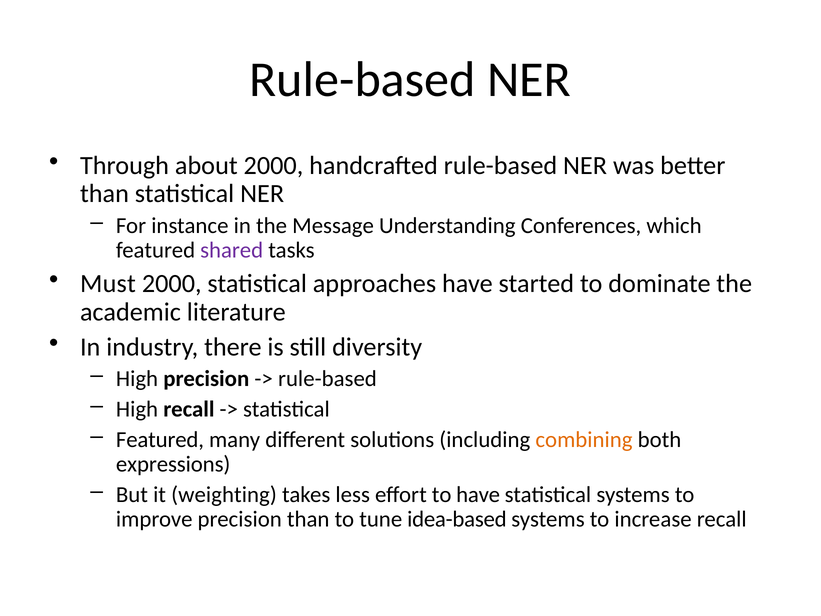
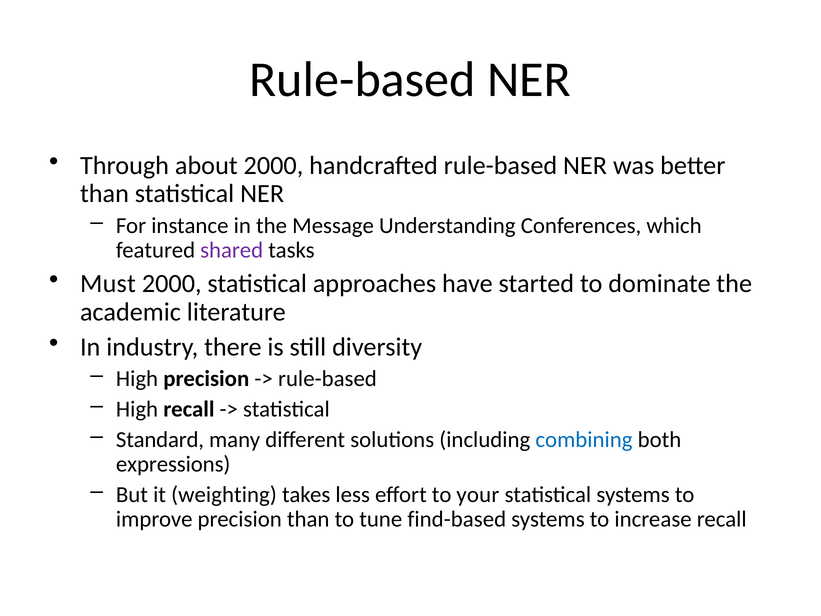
Featured at (160, 439): Featured -> Standard
combining colour: orange -> blue
to have: have -> your
idea-based: idea-based -> find-based
